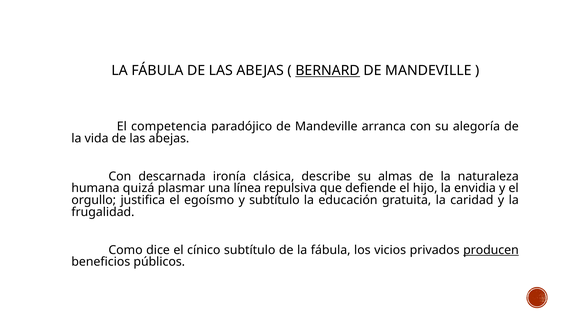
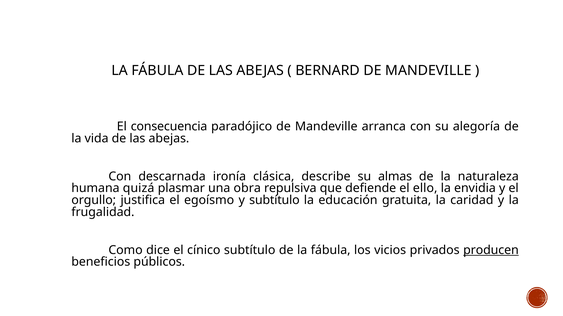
BERNARD underline: present -> none
competencia: competencia -> consecuencia
línea: línea -> obra
hijo: hijo -> ello
